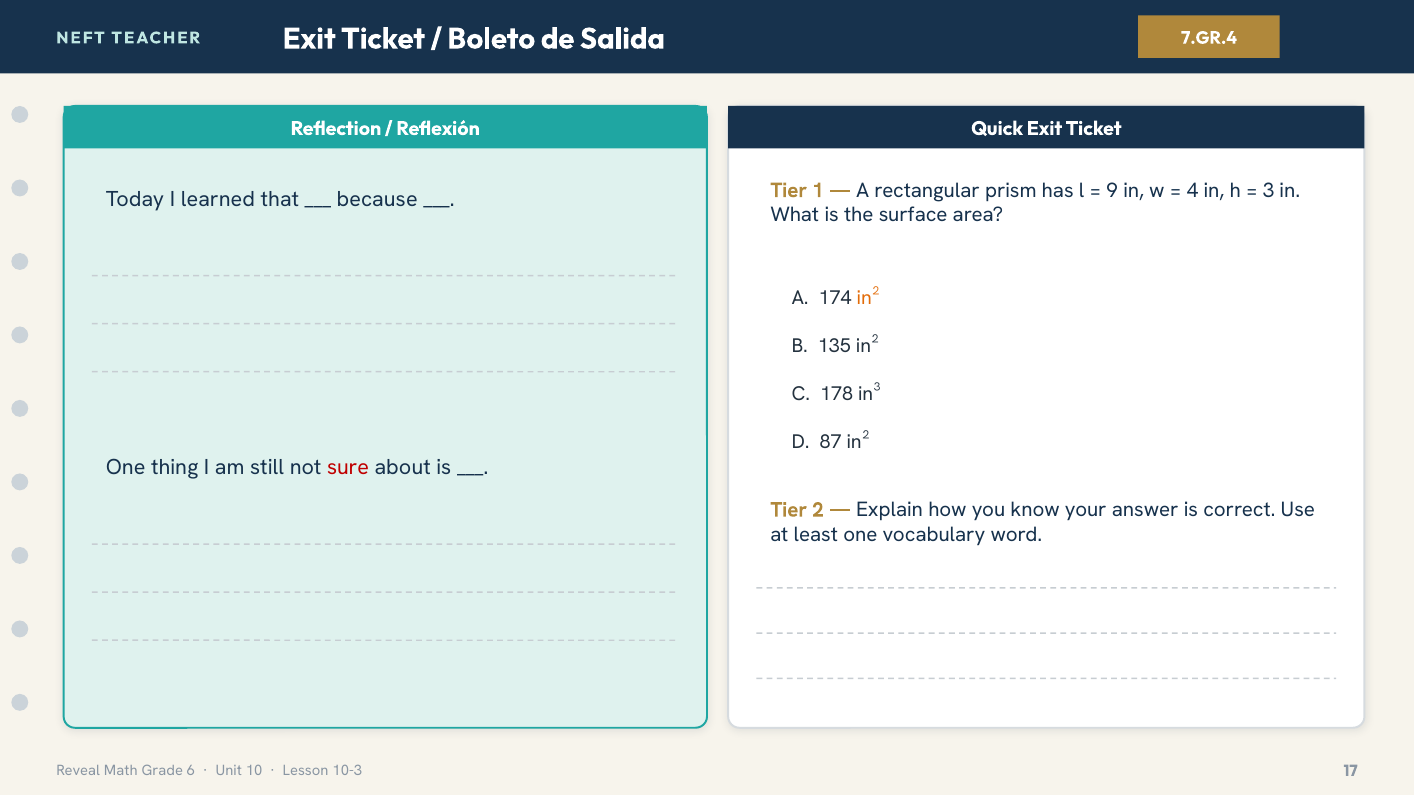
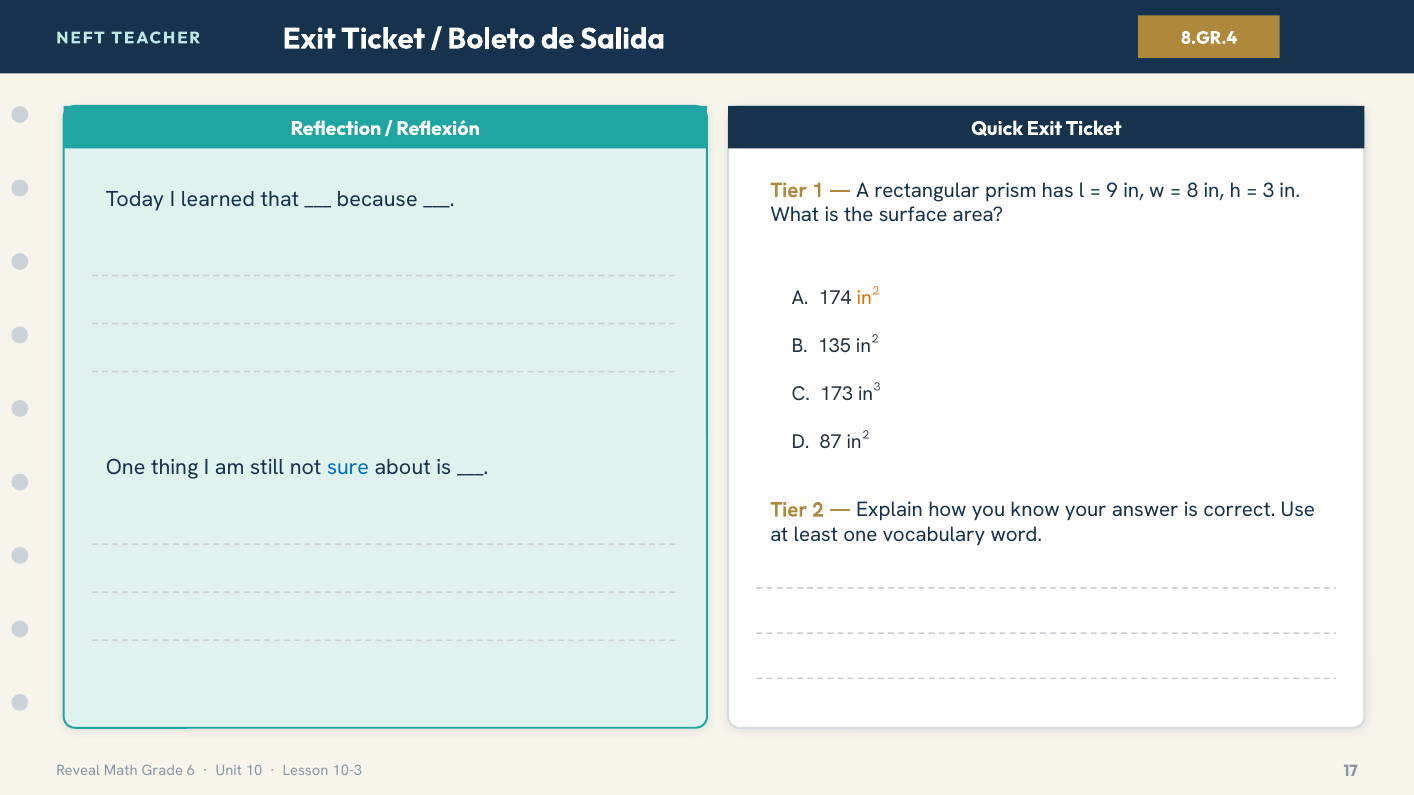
7.GR.4: 7.GR.4 -> 8.GR.4
4: 4 -> 8
178: 178 -> 173
sure colour: red -> blue
